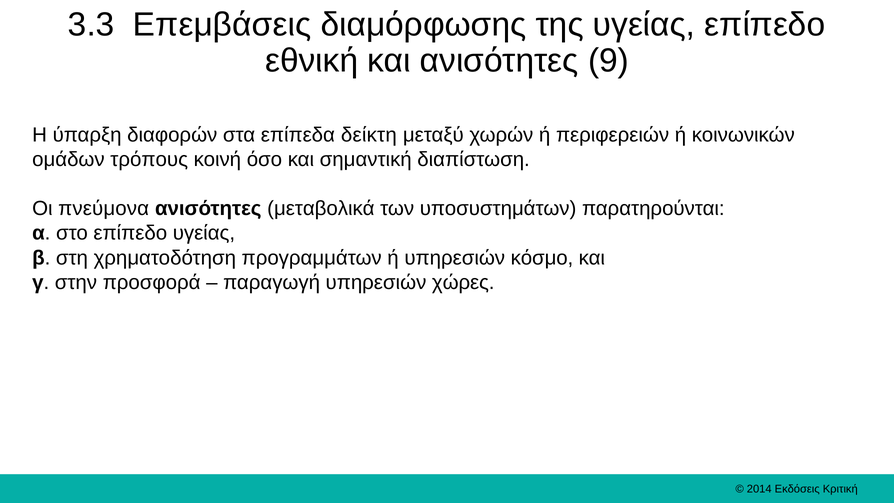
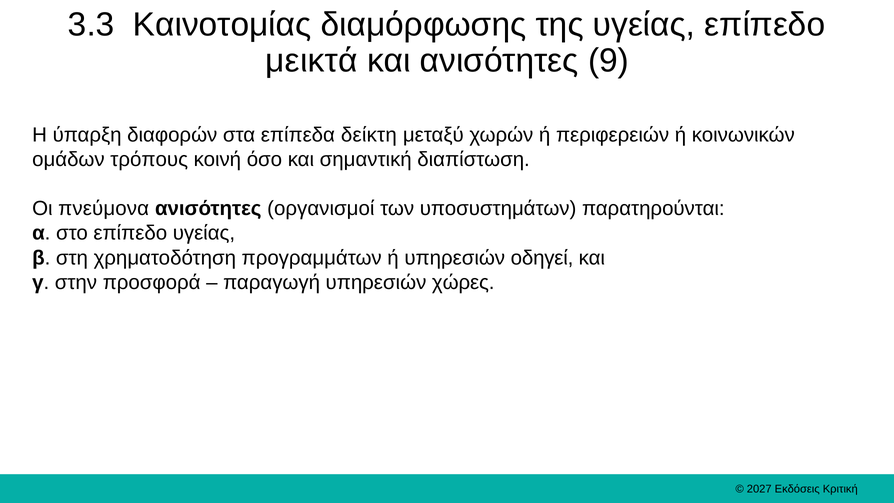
Επεμβάσεις: Επεμβάσεις -> Καινοτομίας
εθνική: εθνική -> μεικτά
μεταβολικά: μεταβολικά -> οργανισμοί
κόσμο: κόσμο -> οδηγεί
2014: 2014 -> 2027
